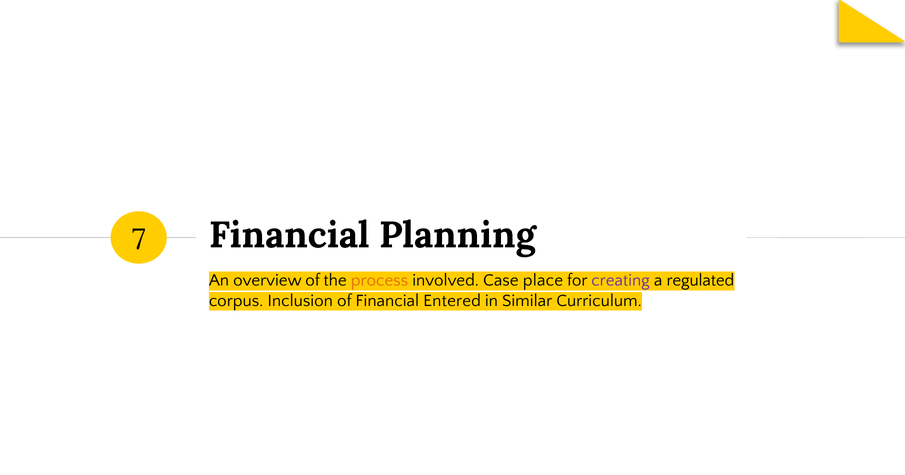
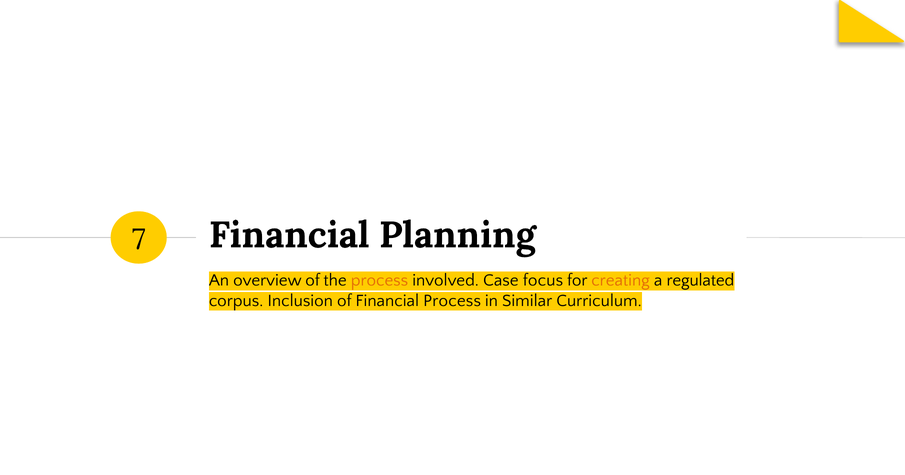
place: place -> focus
creating colour: purple -> orange
Financial Entered: Entered -> Process
